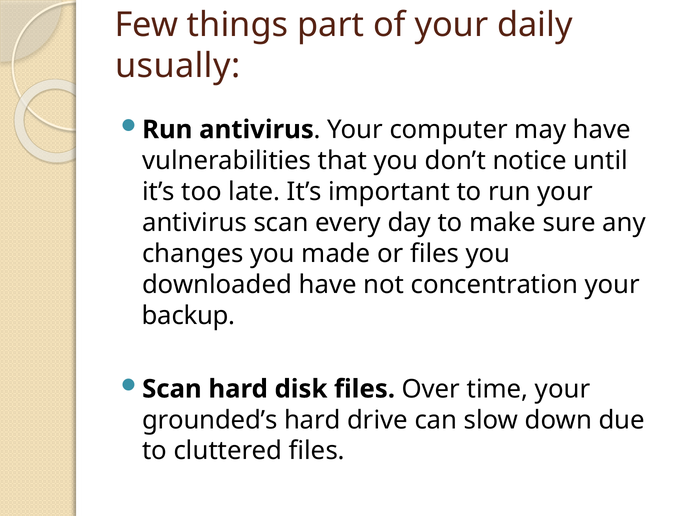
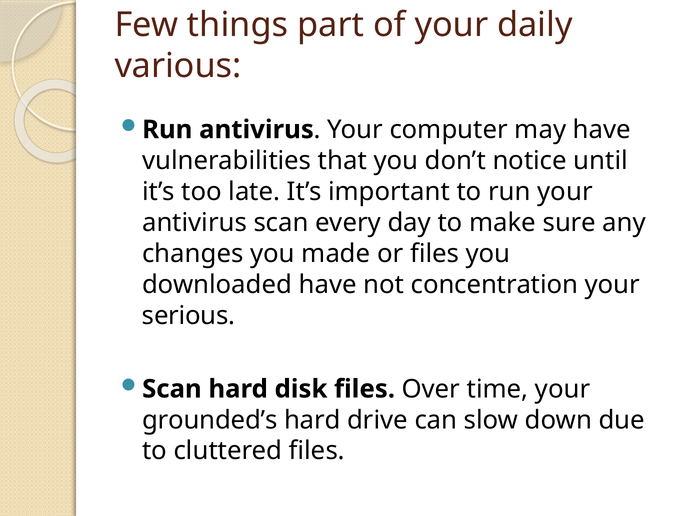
usually: usually -> various
backup: backup -> serious
